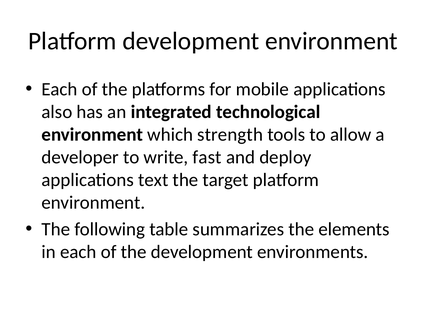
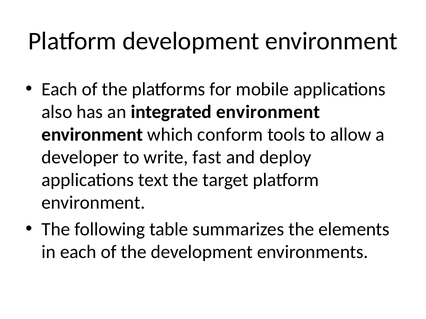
integrated technological: technological -> environment
strength: strength -> conform
